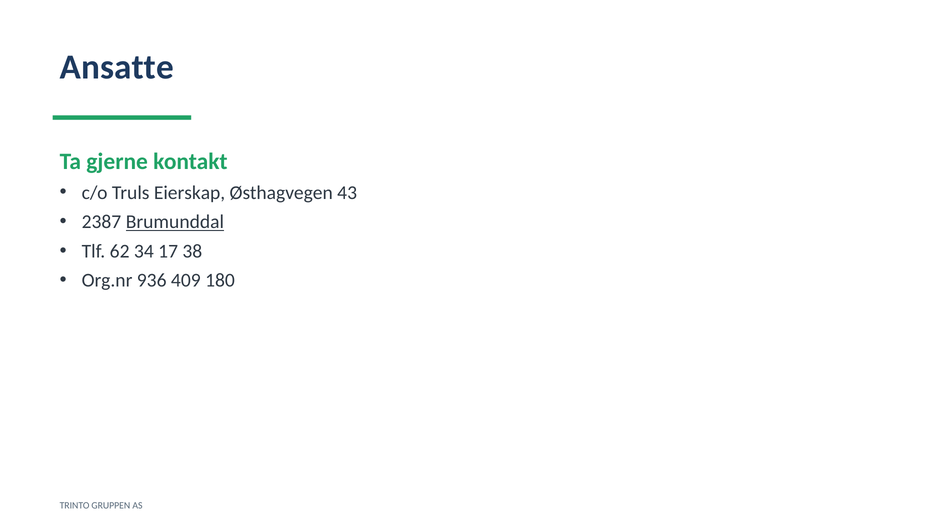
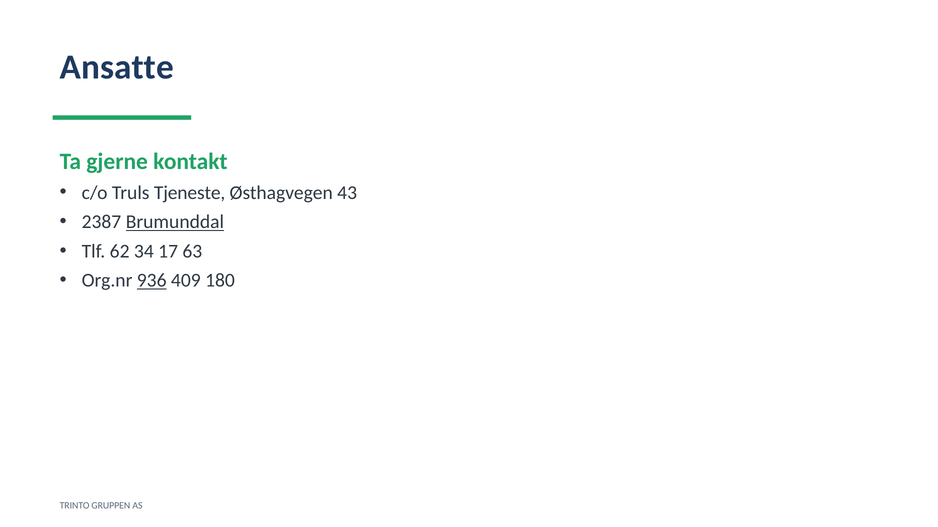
Eierskap: Eierskap -> Tjeneste
38: 38 -> 63
936 underline: none -> present
